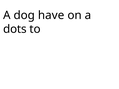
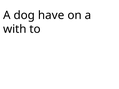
dots: dots -> with
